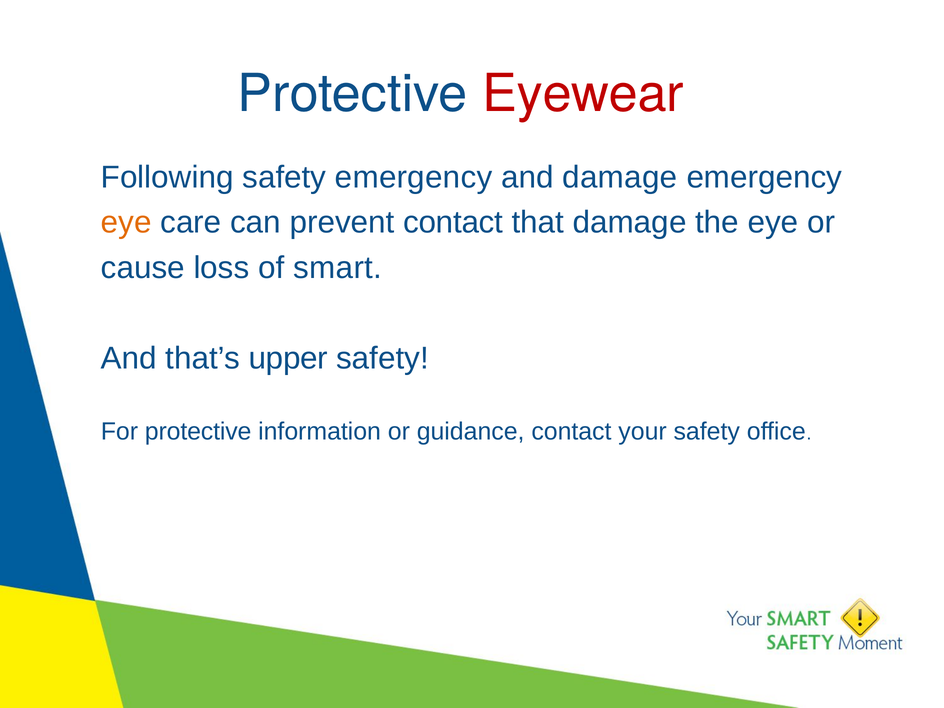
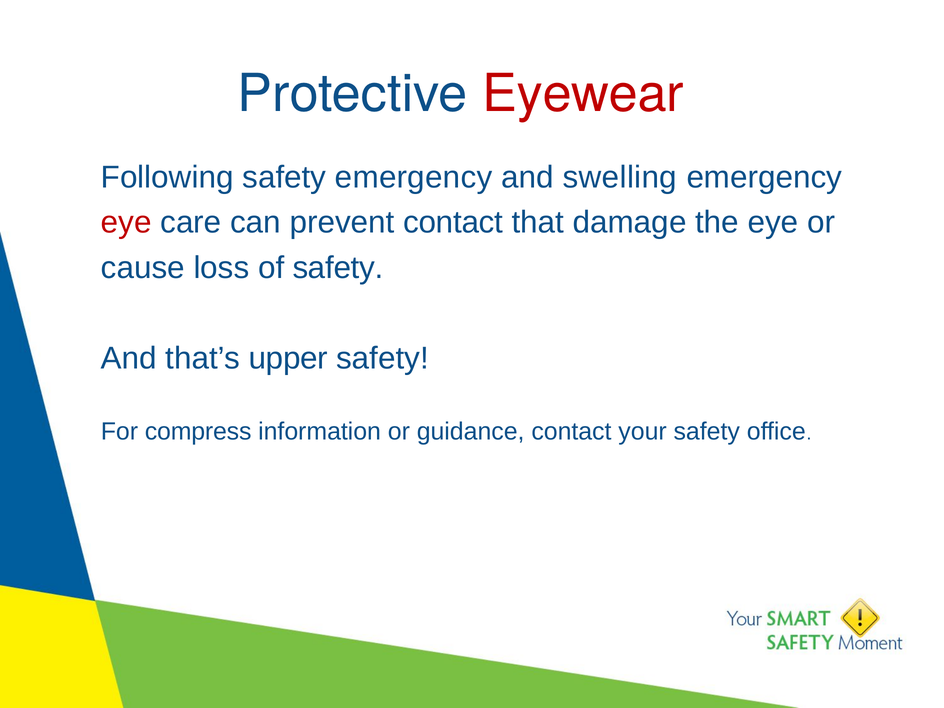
and damage: damage -> swelling
eye at (126, 223) colour: orange -> red
of smart: smart -> safety
For protective: protective -> compress
